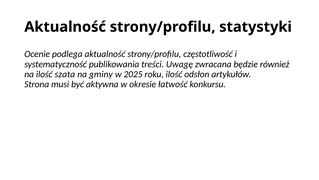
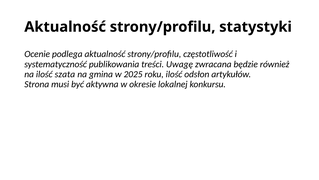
gminy: gminy -> gmina
łatwość: łatwość -> lokalnej
